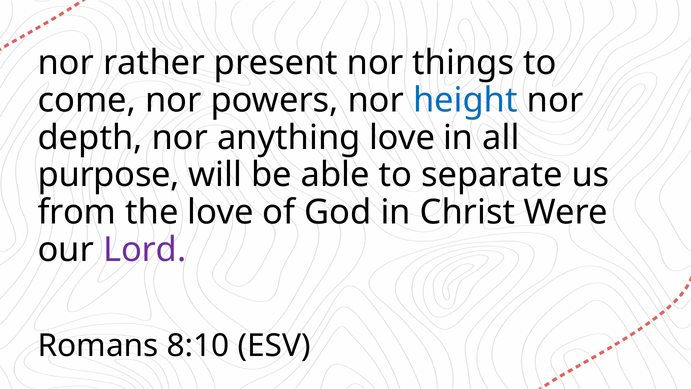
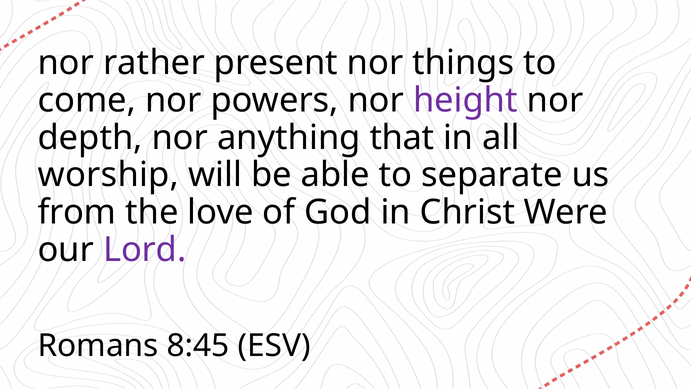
height colour: blue -> purple
anything love: love -> that
purpose: purpose -> worship
8:10: 8:10 -> 8:45
